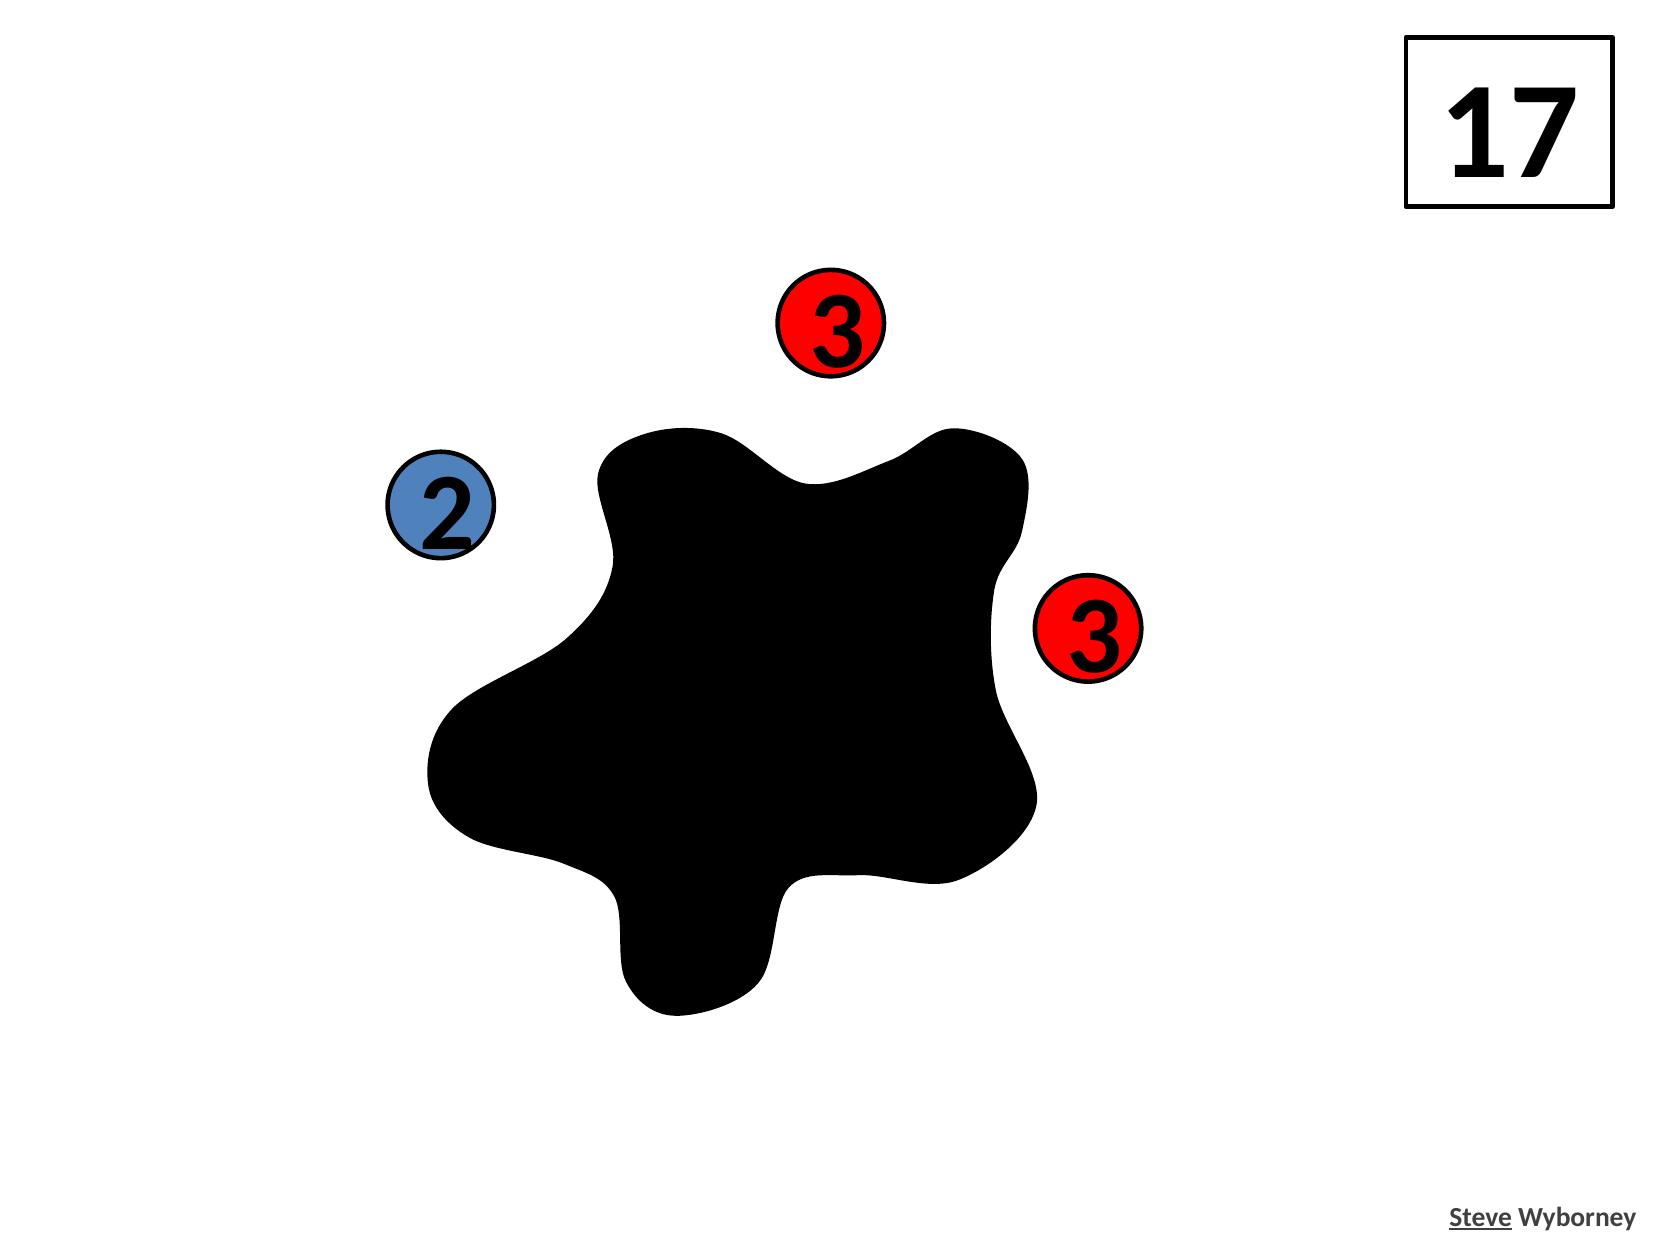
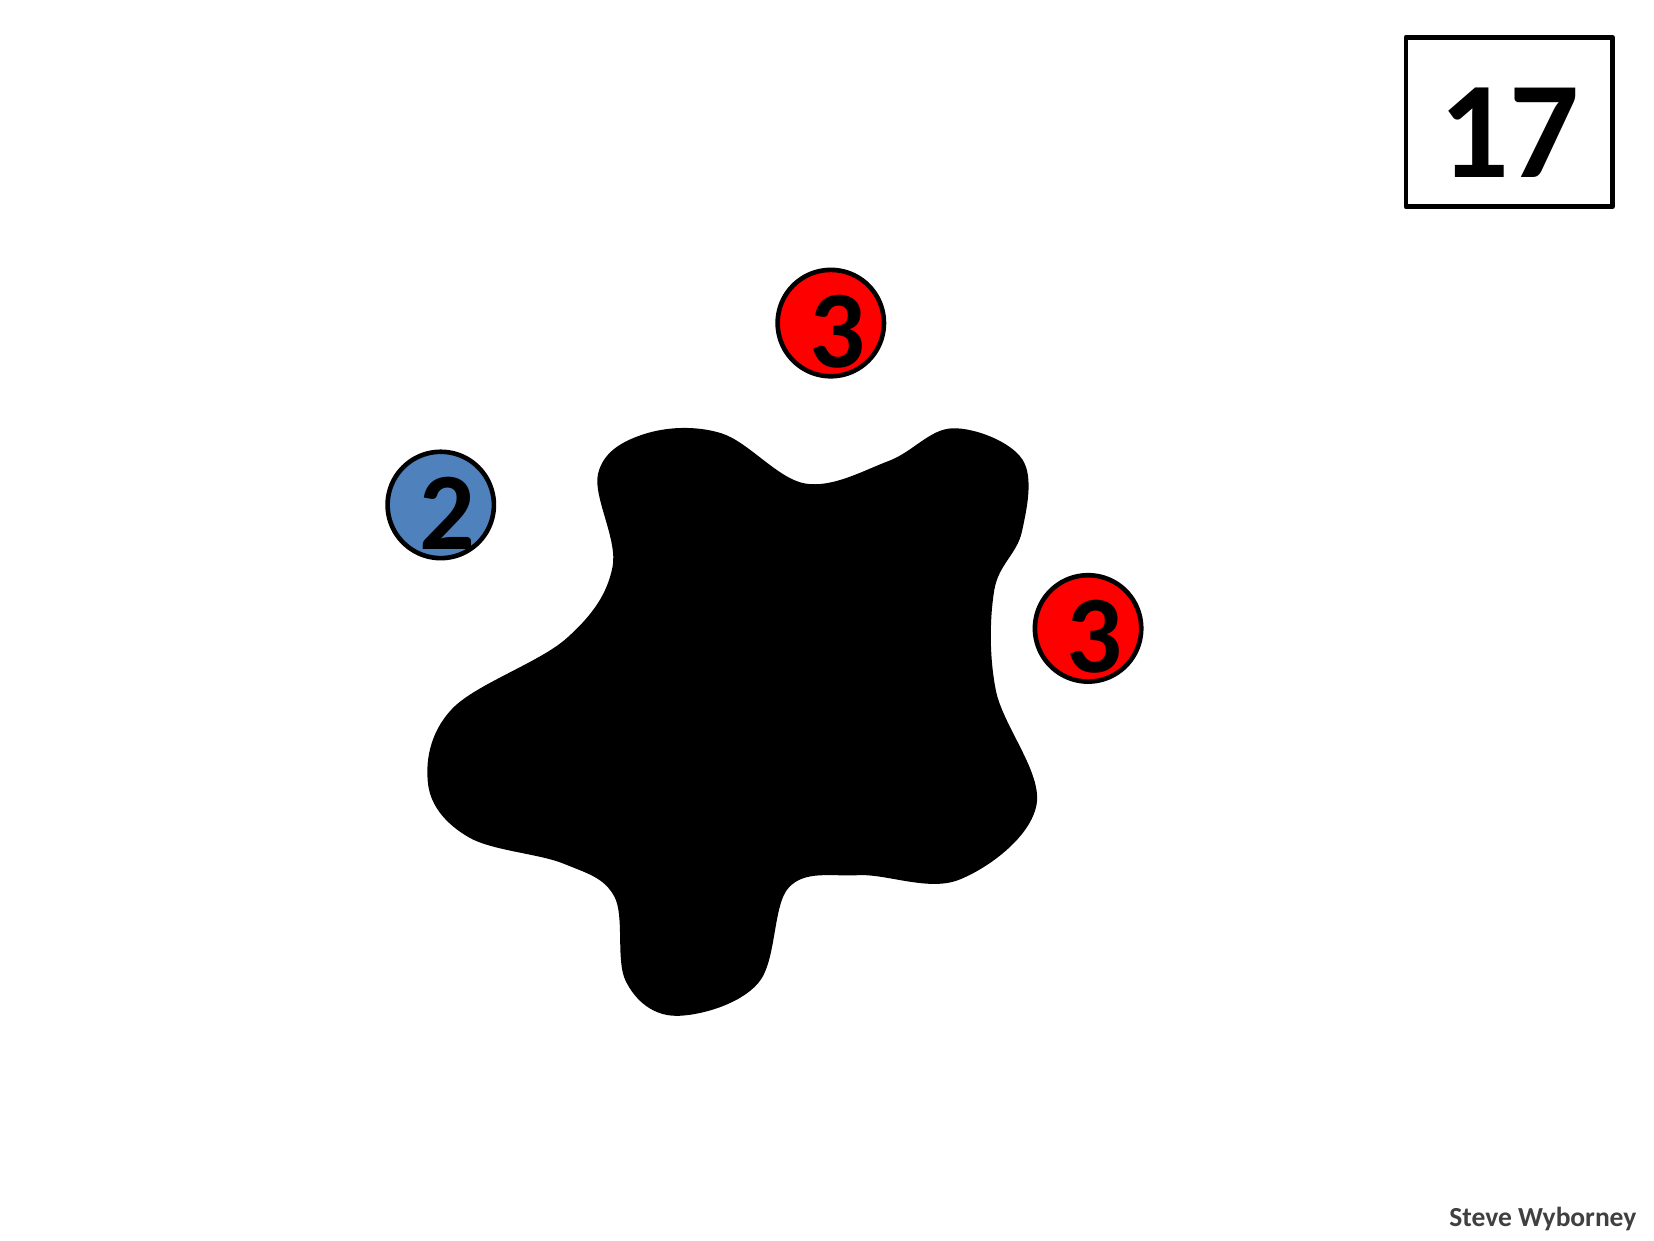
Steve underline: present -> none
